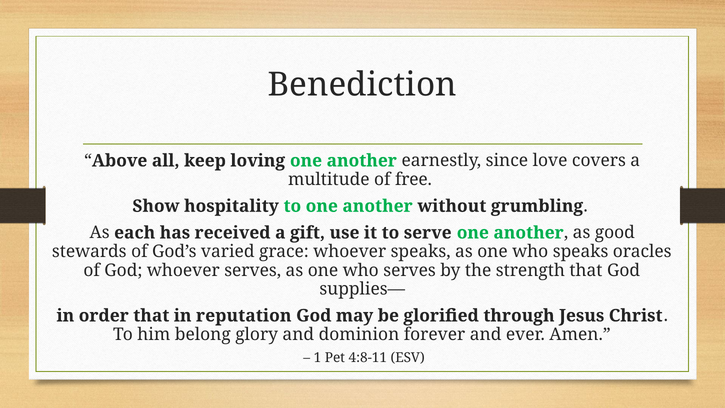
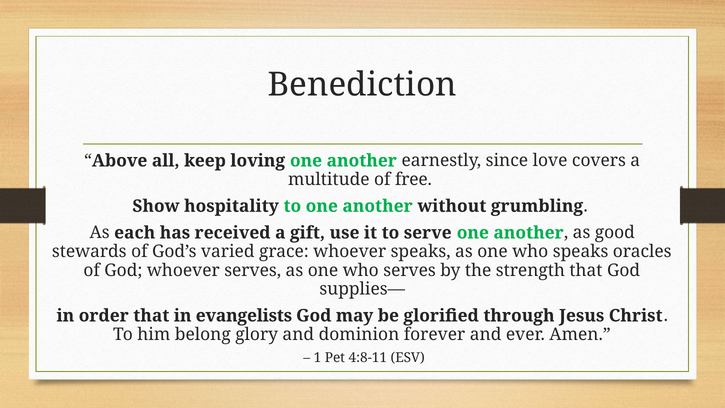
reputation: reputation -> evangelists
